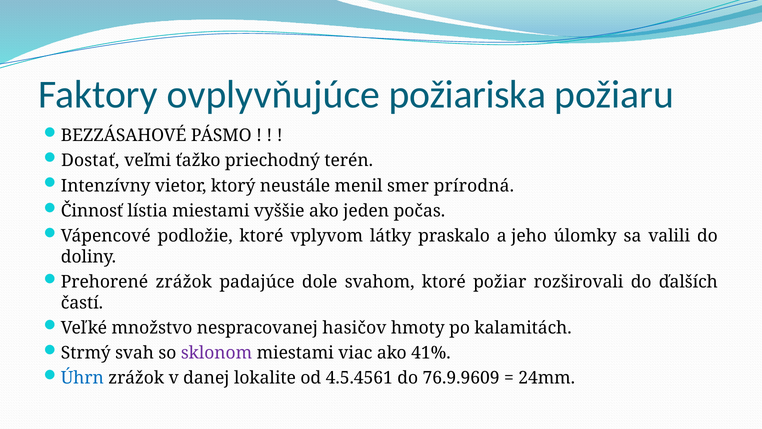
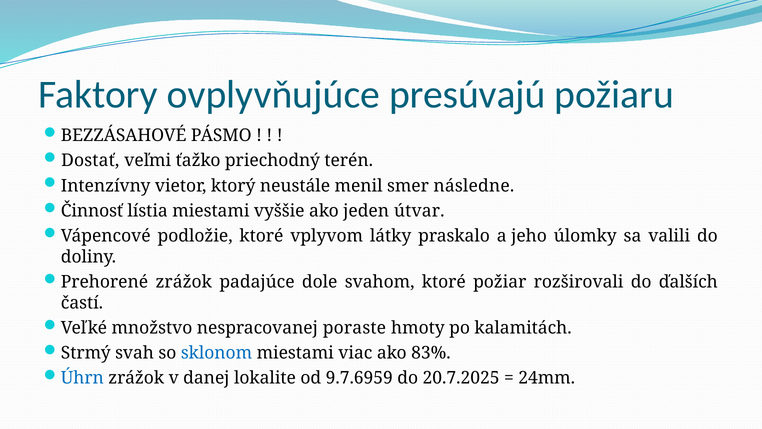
požiariska: požiariska -> presúvajú
prírodná: prírodná -> následne
počas: počas -> útvar
hasičov: hasičov -> poraste
sklonom colour: purple -> blue
41%: 41% -> 83%
4.5.4561: 4.5.4561 -> 9.7.6959
76.9.9609: 76.9.9609 -> 20.7.2025
